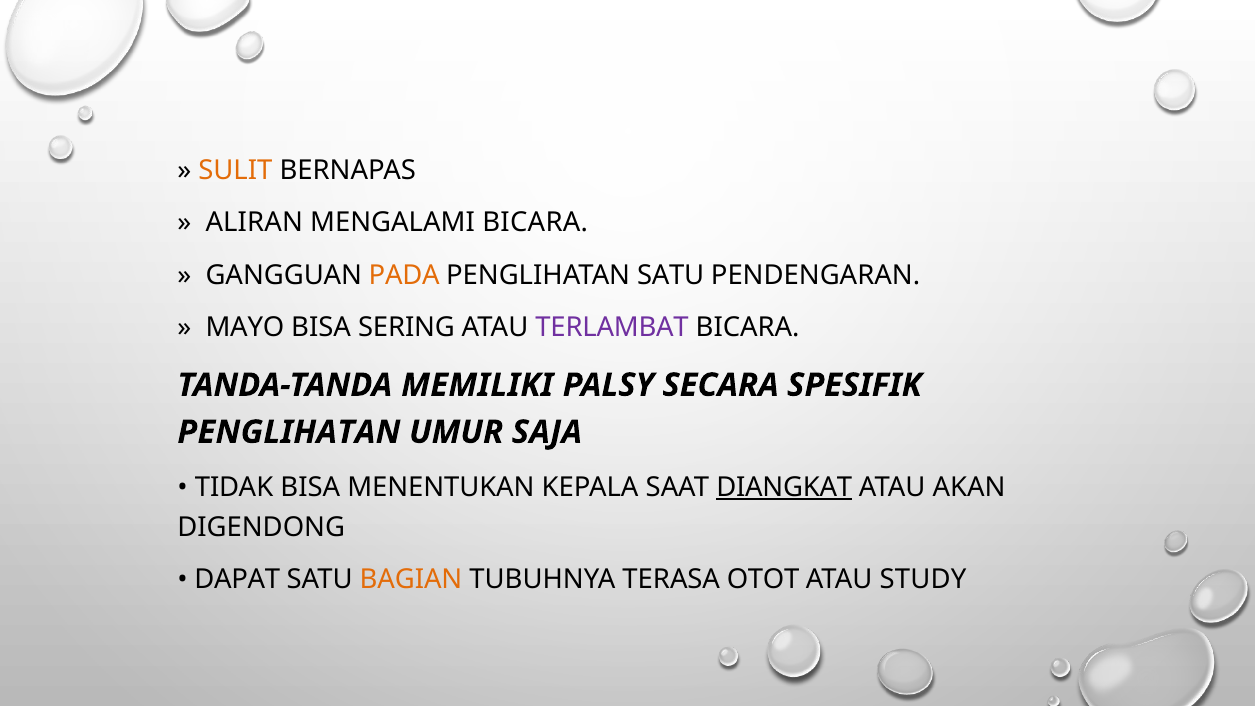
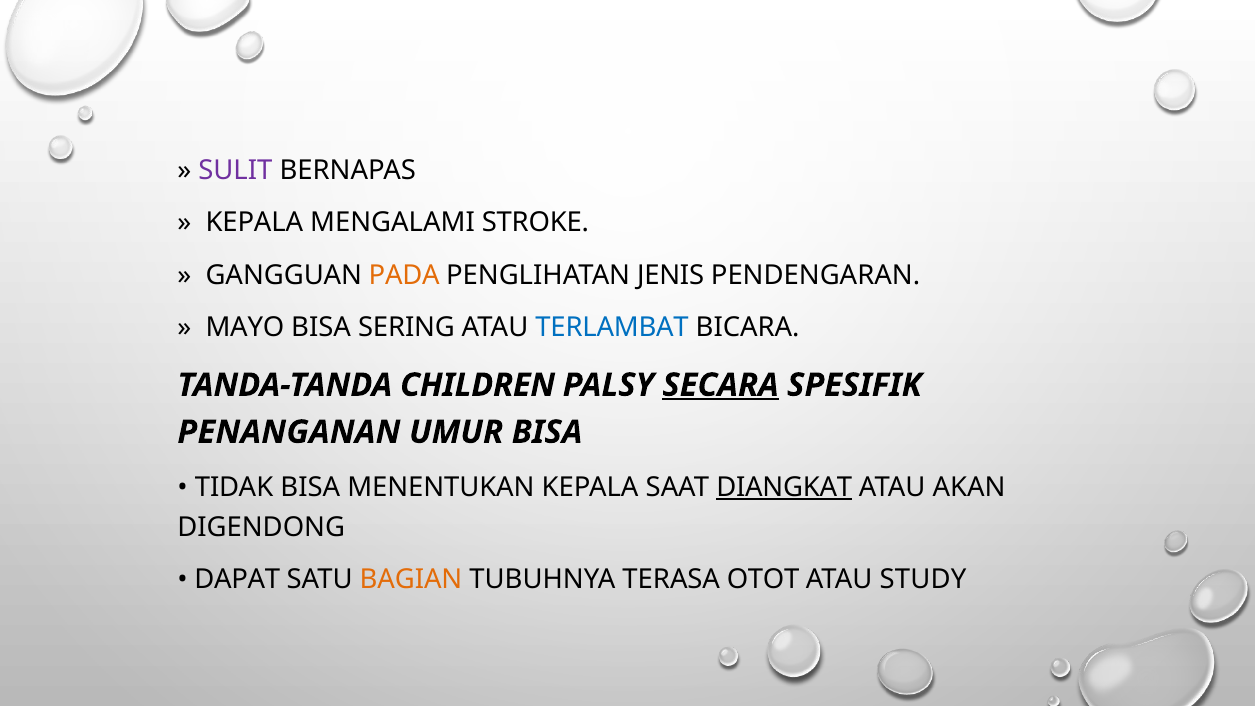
SULIT colour: orange -> purple
ALIRAN at (254, 223): ALIRAN -> KEPALA
MENGALAMI BICARA: BICARA -> STROKE
PENGLIHATAN SATU: SATU -> JENIS
TERLAMBAT colour: purple -> blue
MEMILIKI: MEMILIKI -> CHILDREN
SECARA underline: none -> present
PENGLIHATAN at (289, 432): PENGLIHATAN -> PENANGANAN
UMUR SAJA: SAJA -> BISA
